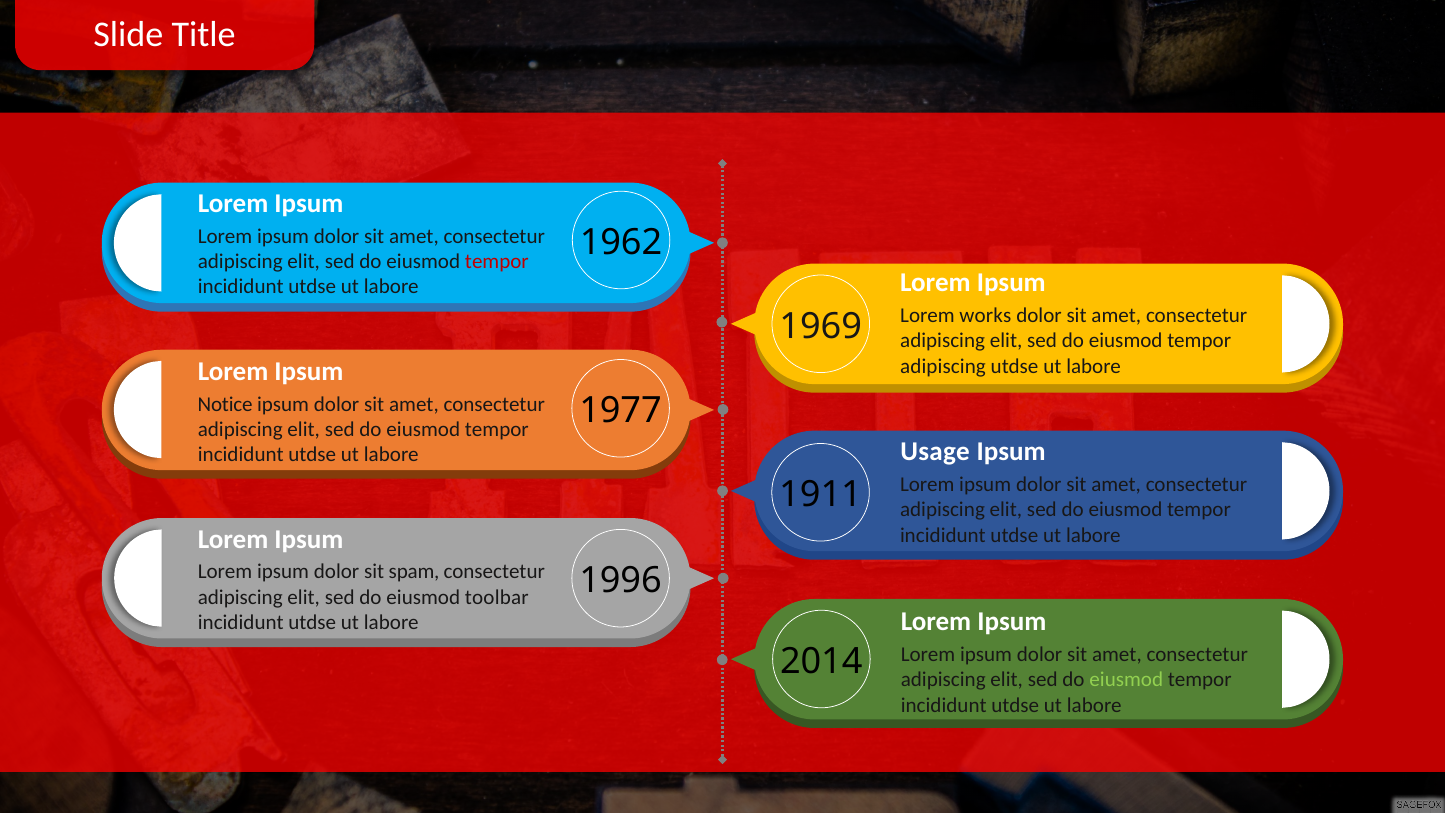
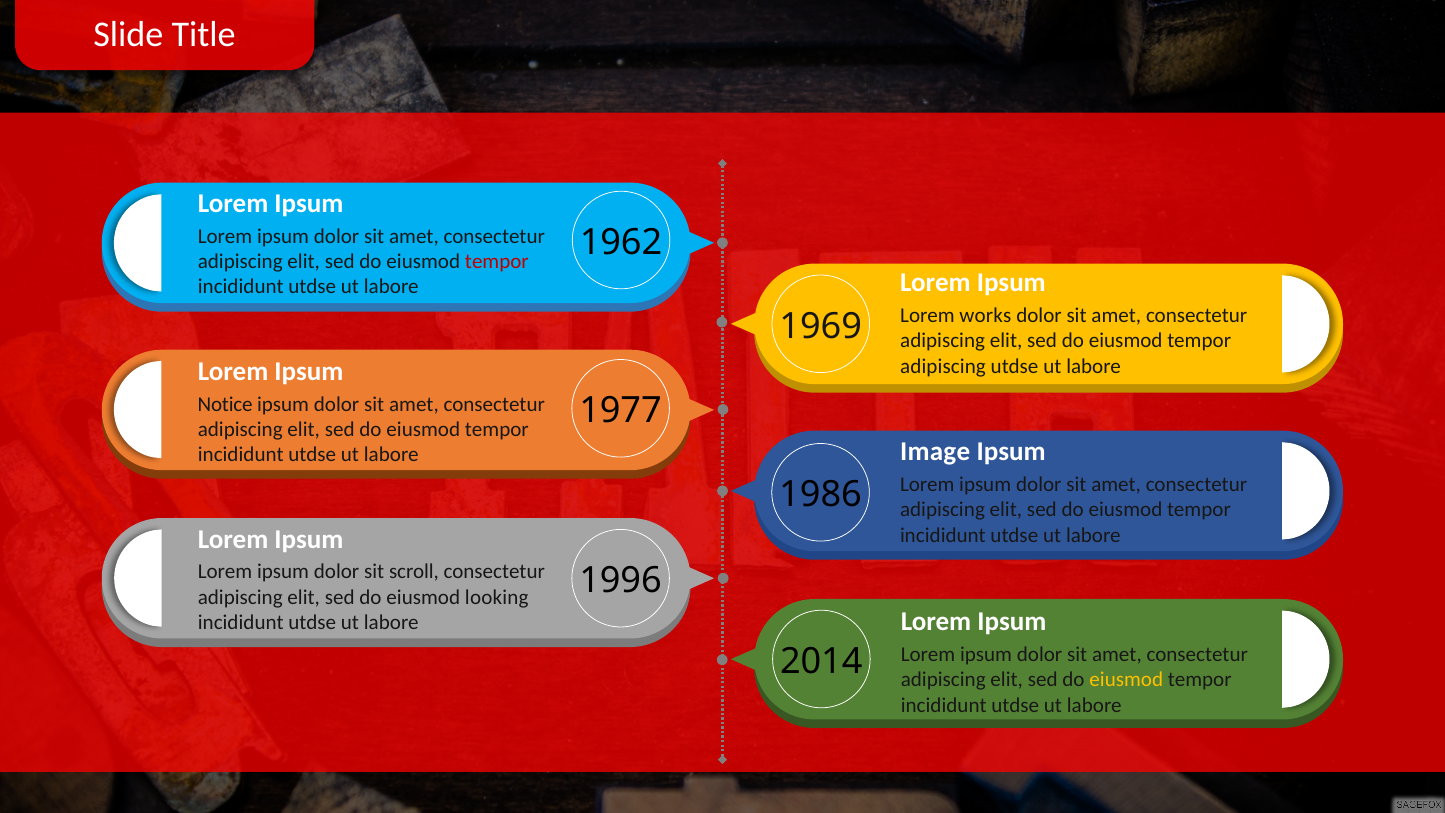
Usage: Usage -> Image
1911: 1911 -> 1986
spam: spam -> scroll
toolbar: toolbar -> looking
eiusmod at (1126, 680) colour: light green -> yellow
